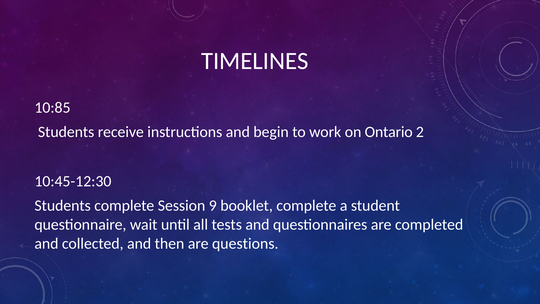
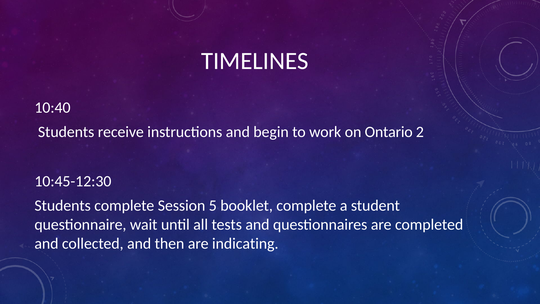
10:85: 10:85 -> 10:40
9: 9 -> 5
questions: questions -> indicating
